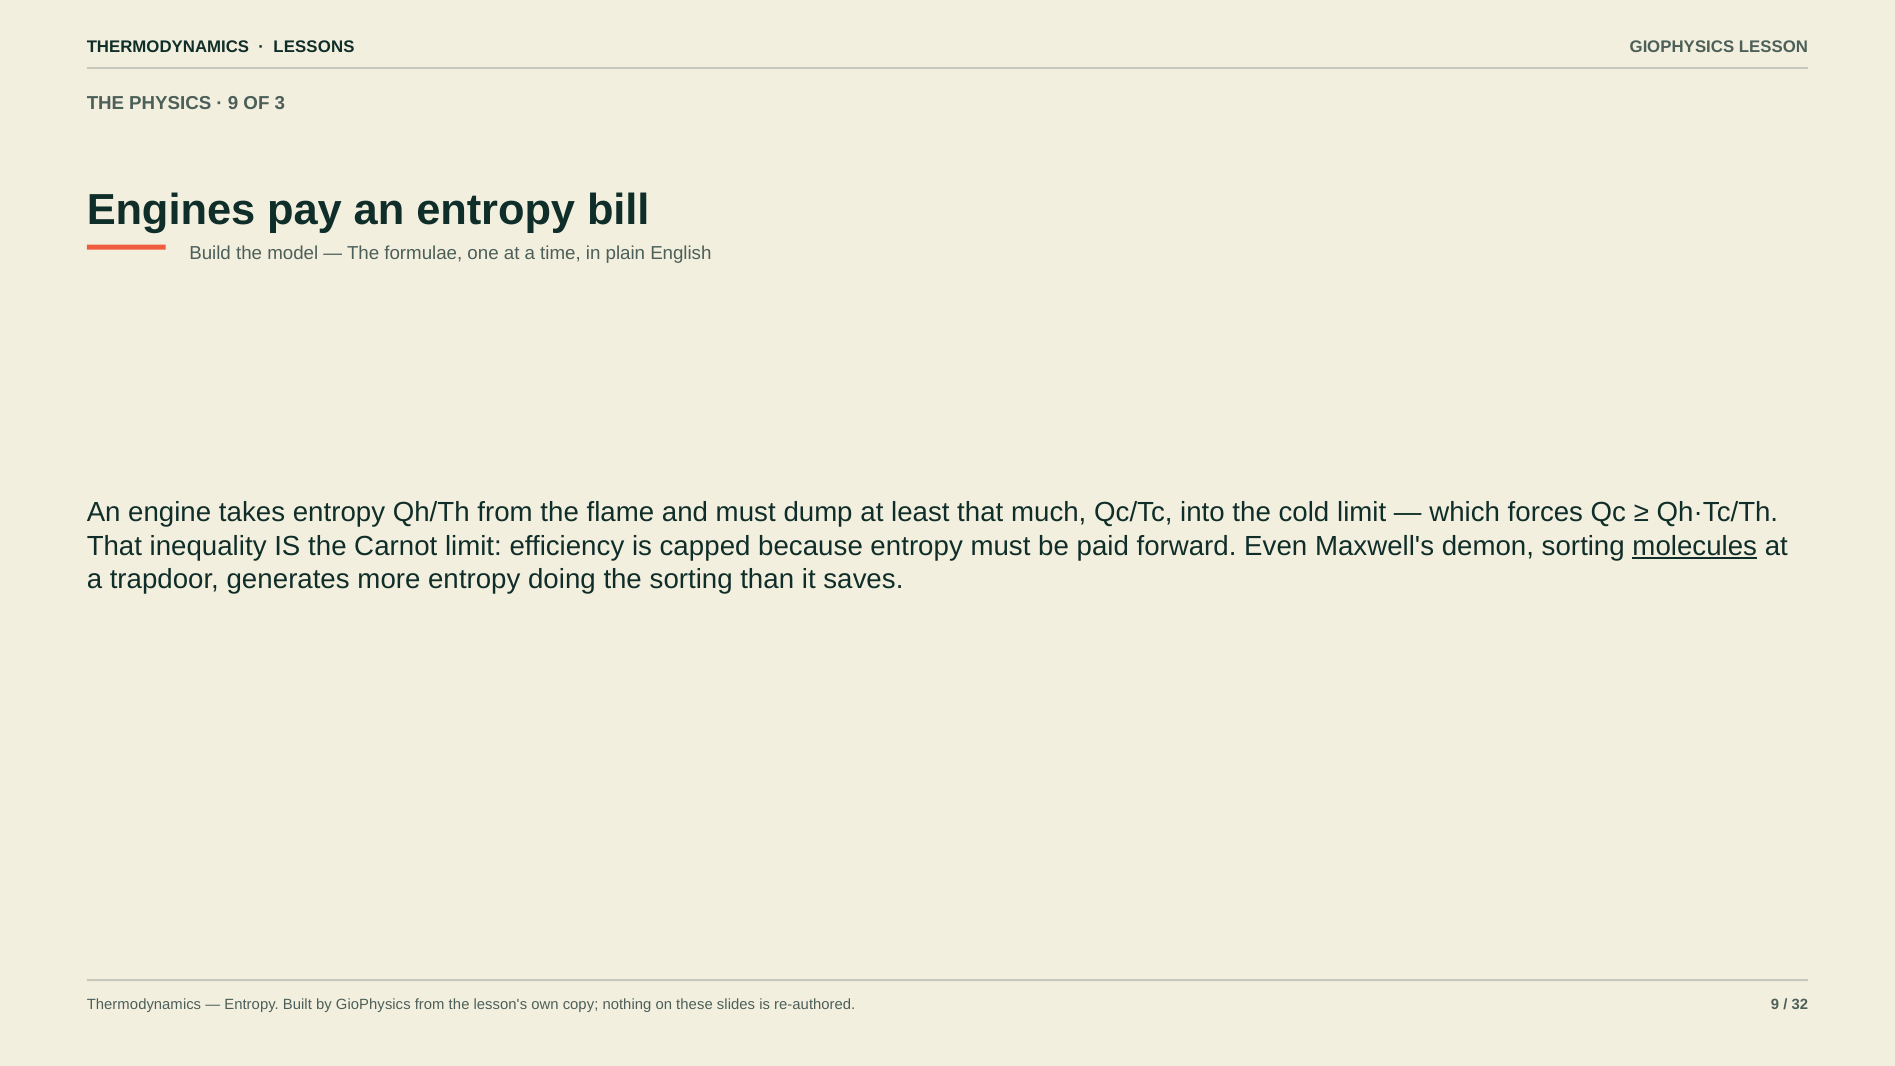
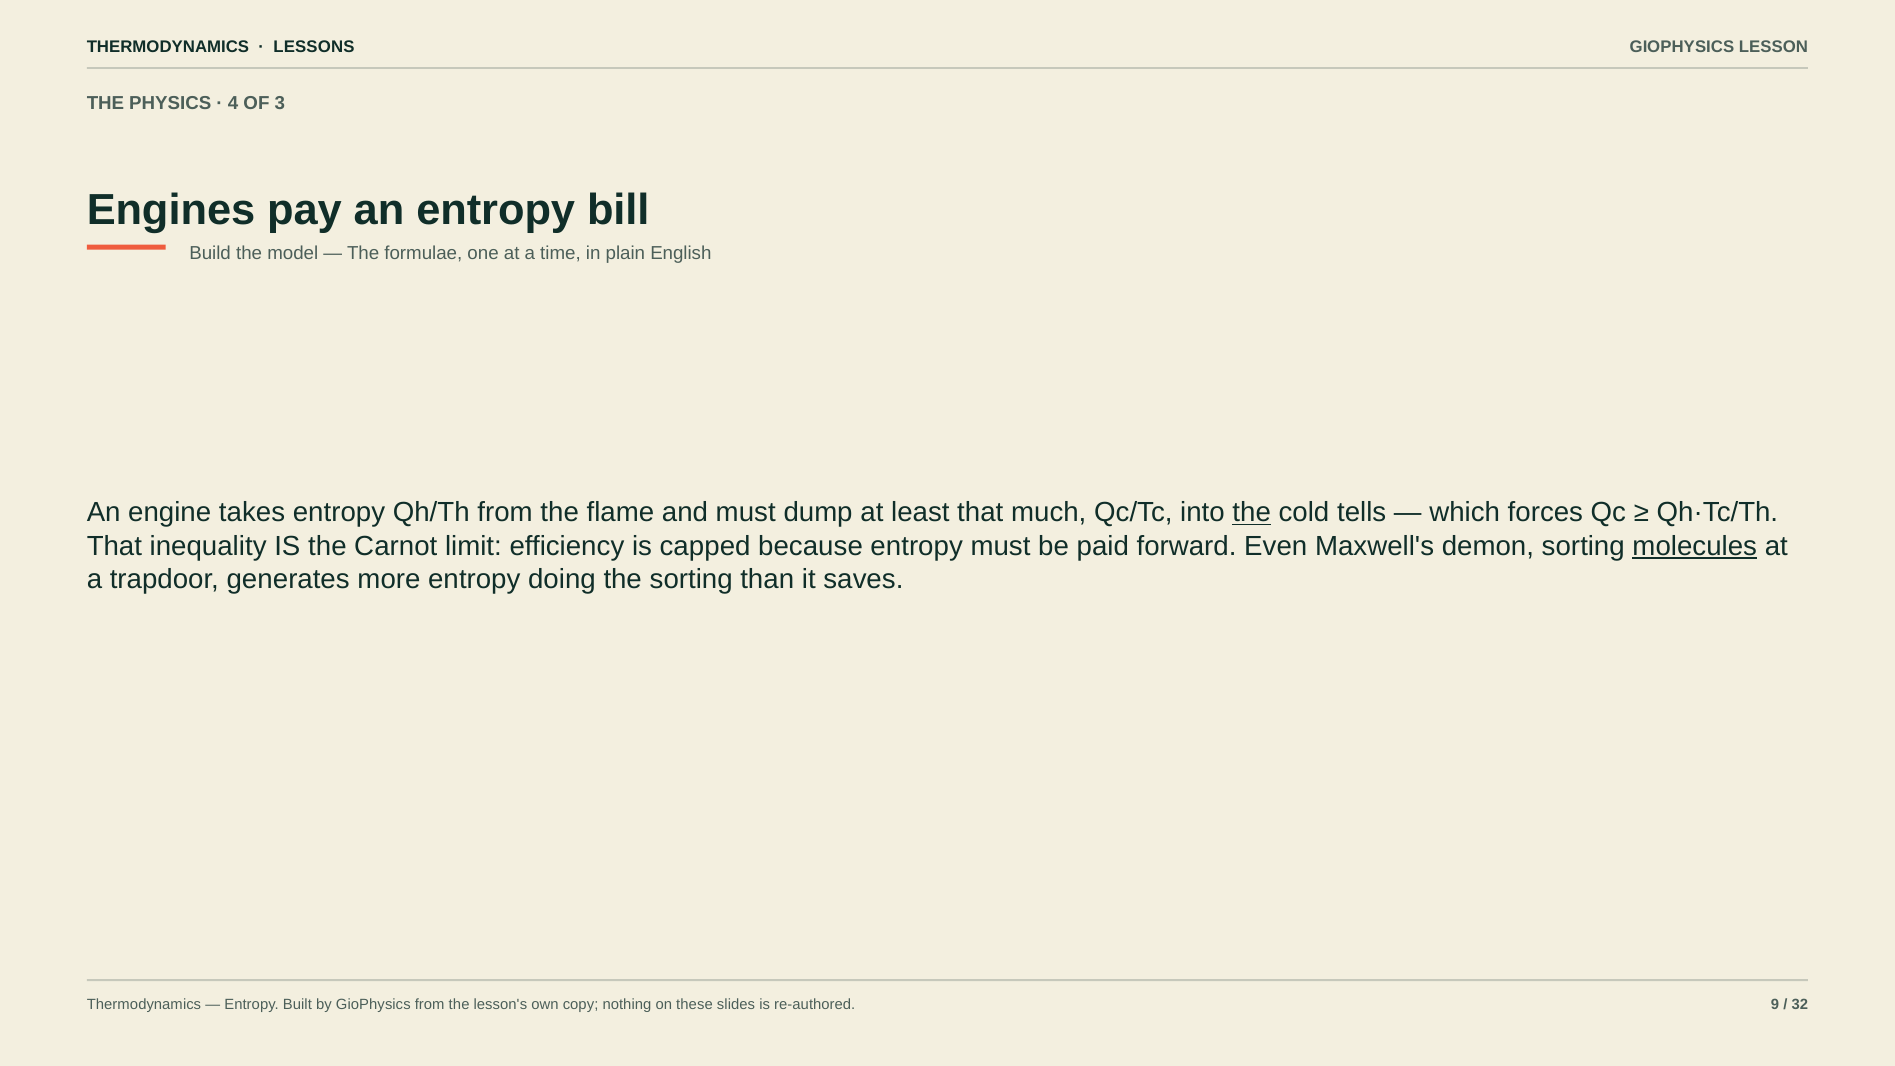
9 at (233, 103): 9 -> 4
the at (1252, 513) underline: none -> present
cold limit: limit -> tells
